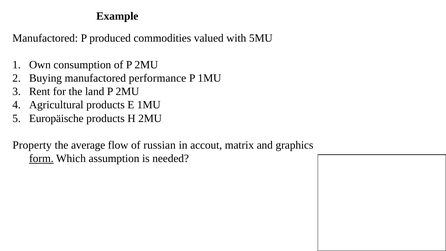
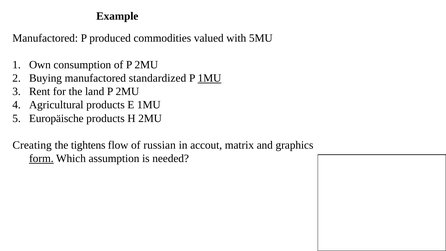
performance: performance -> standardized
1MU at (209, 78) underline: none -> present
Property: Property -> Creating
average: average -> tightens
